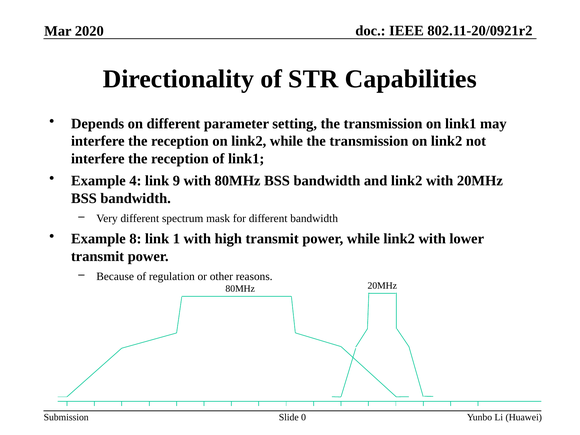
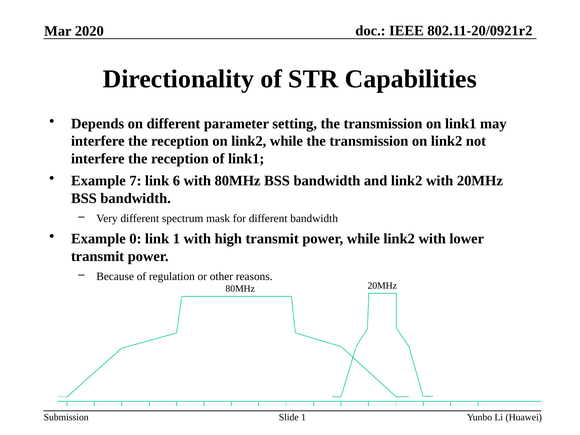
4: 4 -> 7
9: 9 -> 6
8: 8 -> 0
Slide 0: 0 -> 1
